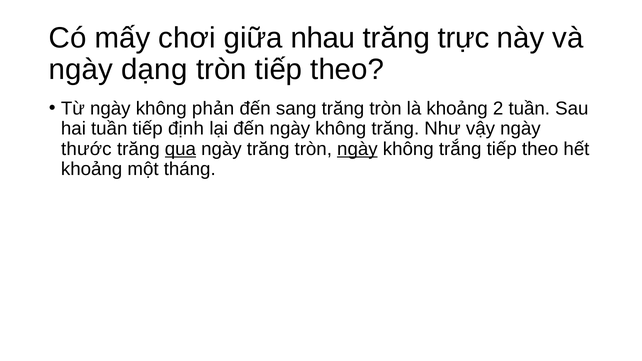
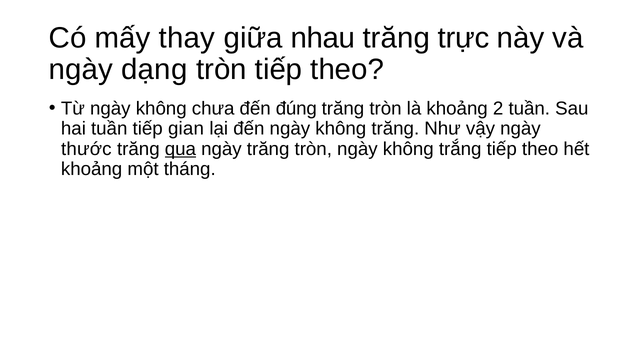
chơi: chơi -> thay
phản: phản -> chưa
sang: sang -> đúng
định: định -> gian
ngày at (357, 149) underline: present -> none
